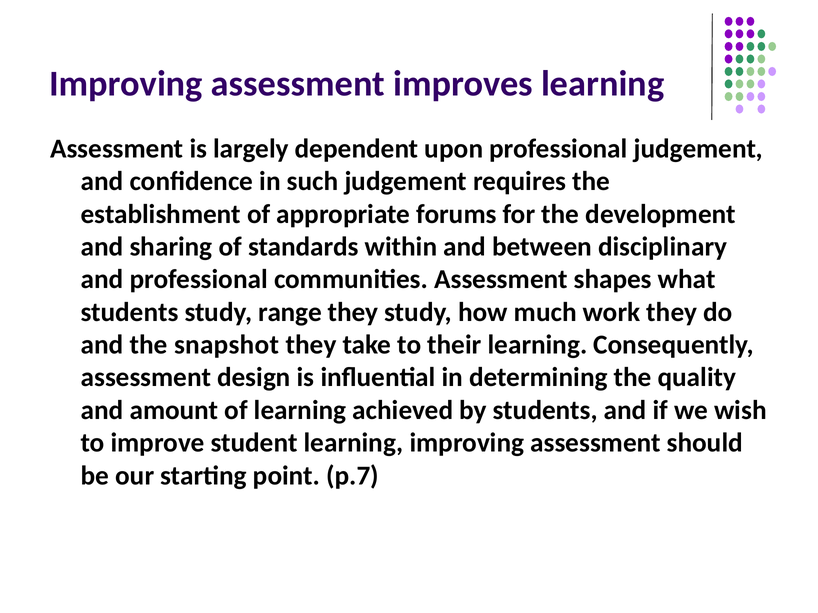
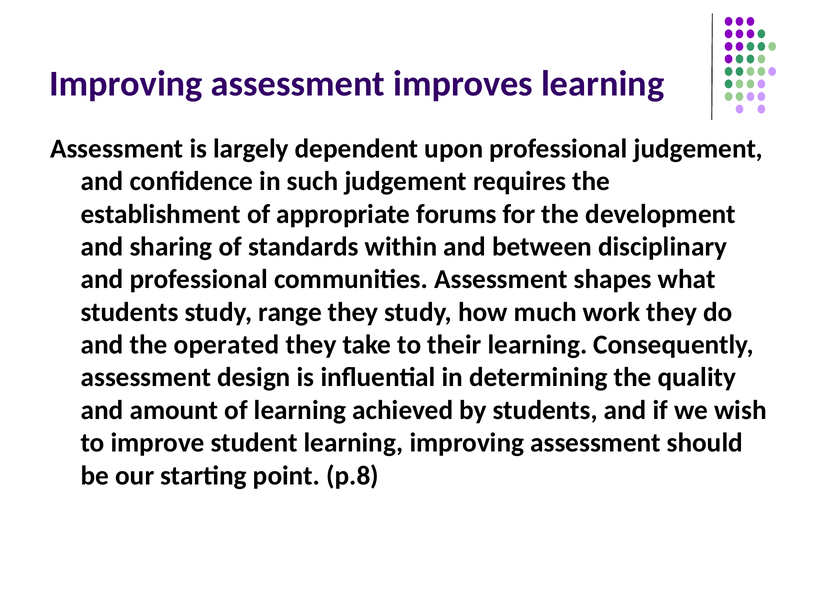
snapshot: snapshot -> operated
p.7: p.7 -> p.8
